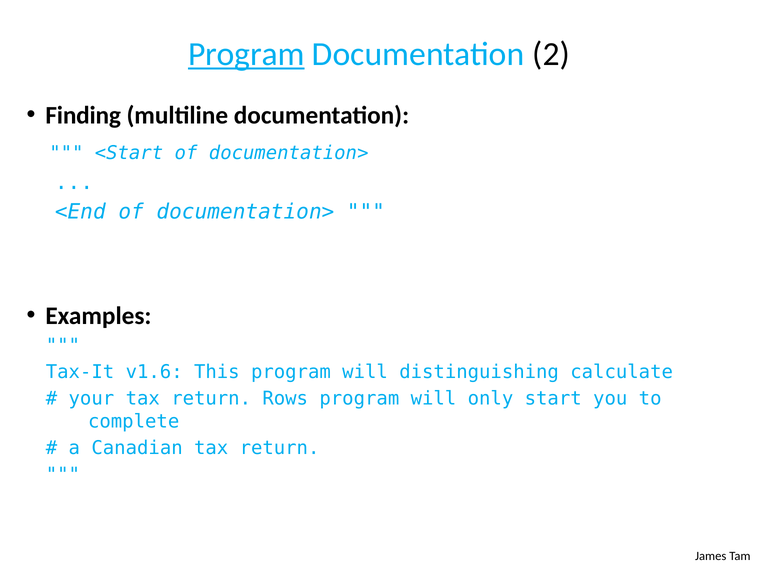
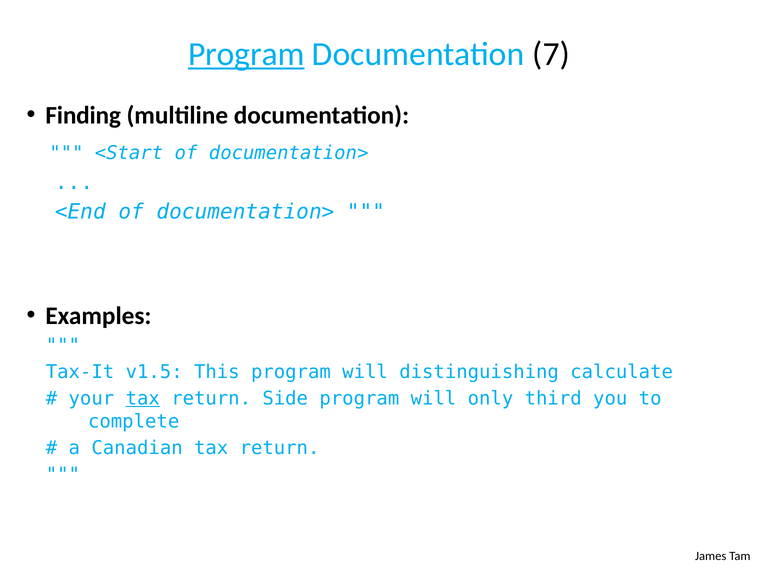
2: 2 -> 7
v1.6: v1.6 -> v1.5
tax at (143, 399) underline: none -> present
Rows: Rows -> Side
start: start -> third
